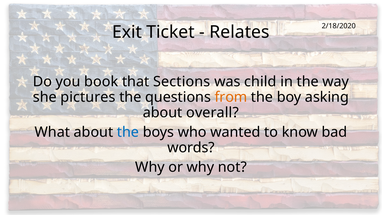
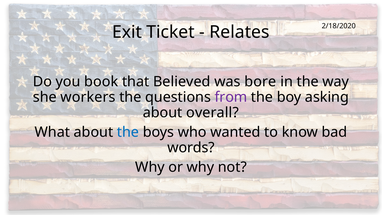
Sections: Sections -> Believed
child: child -> bore
pictures: pictures -> workers
from colour: orange -> purple
